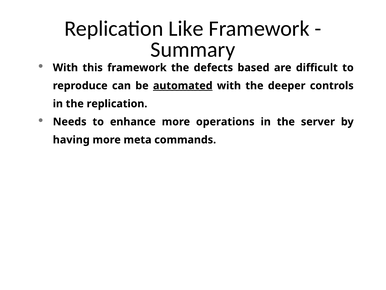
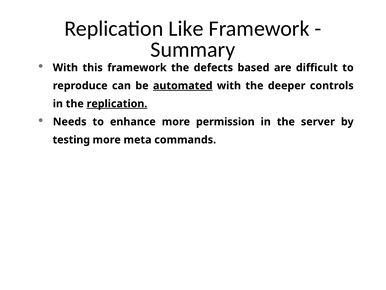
replication at (117, 104) underline: none -> present
operations: operations -> permission
having: having -> testing
